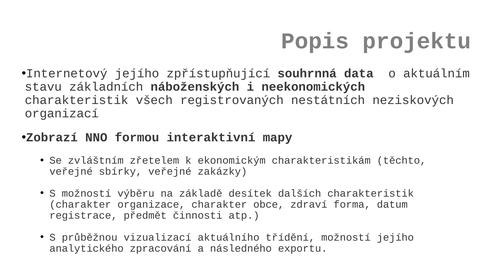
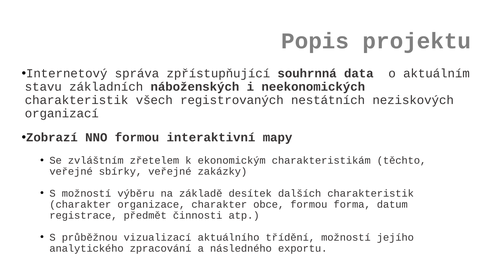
Internetový jejího: jejího -> správa
obce zdraví: zdraví -> formou
